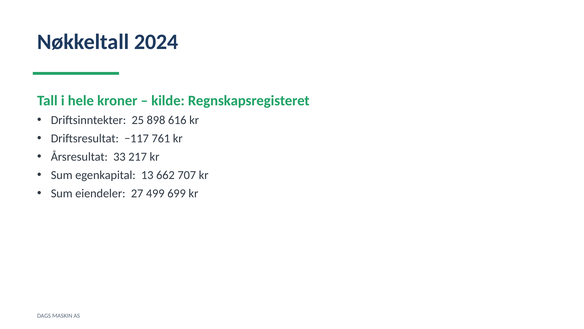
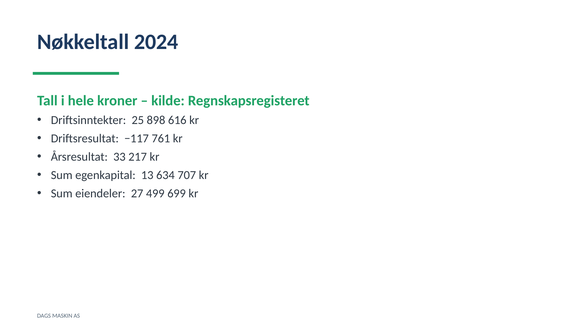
662: 662 -> 634
